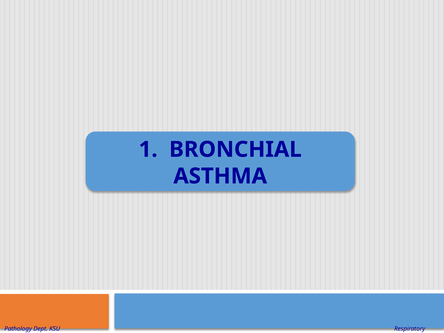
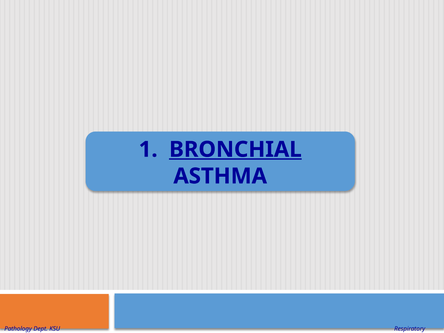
BRONCHIAL underline: none -> present
